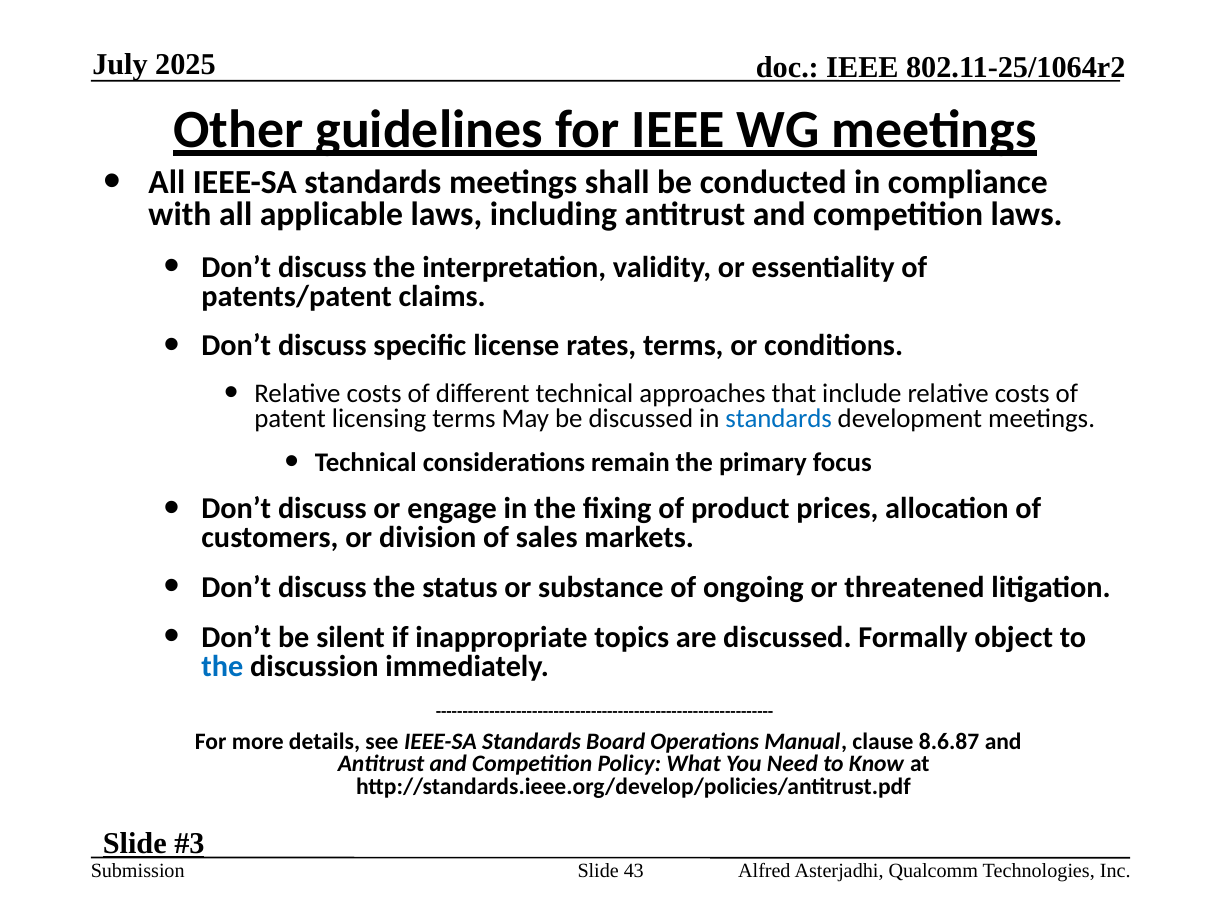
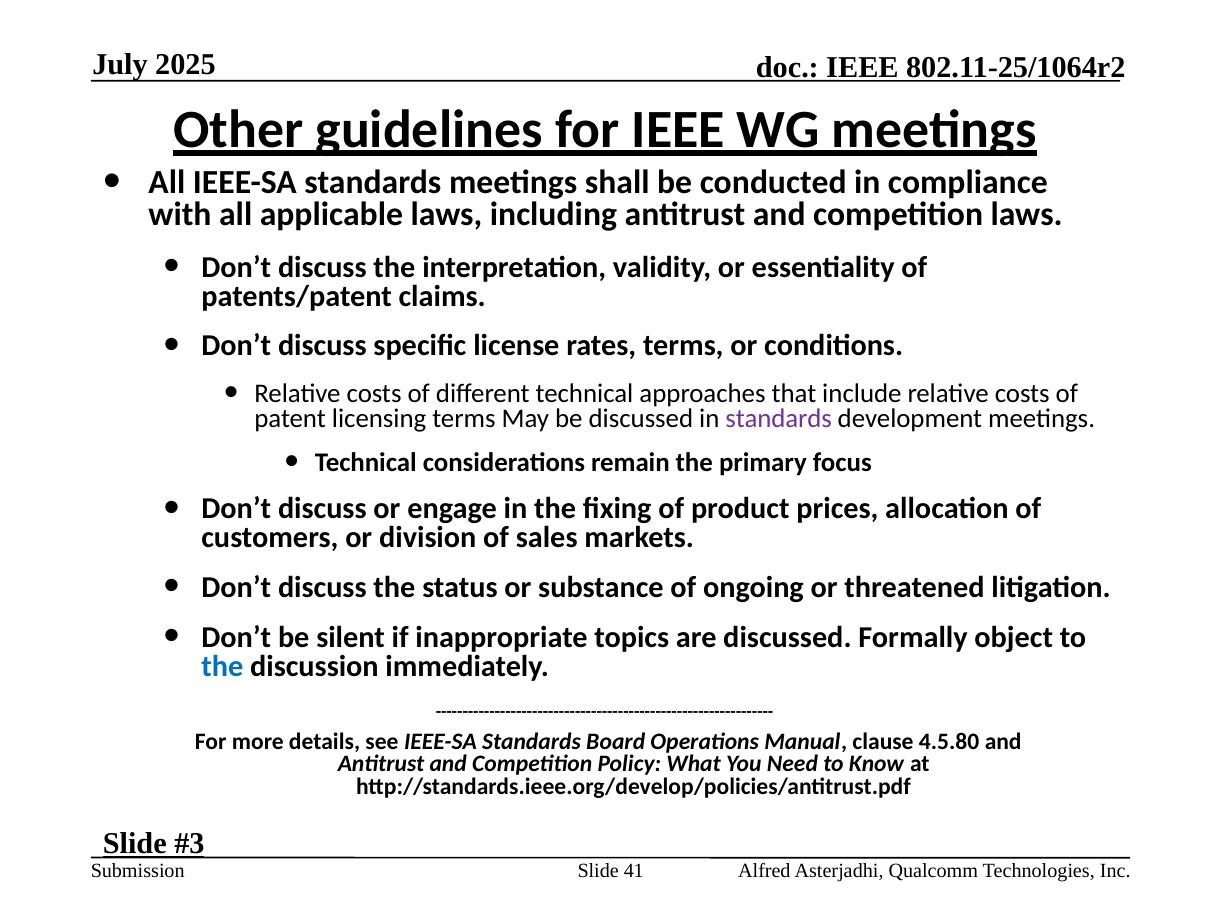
standards at (779, 419) colour: blue -> purple
8.6.87: 8.6.87 -> 4.5.80
43: 43 -> 41
